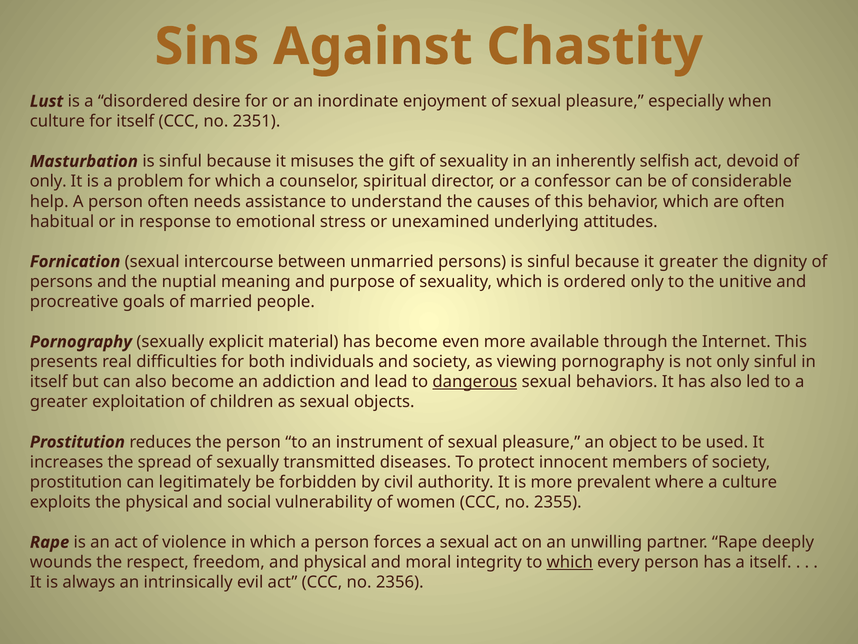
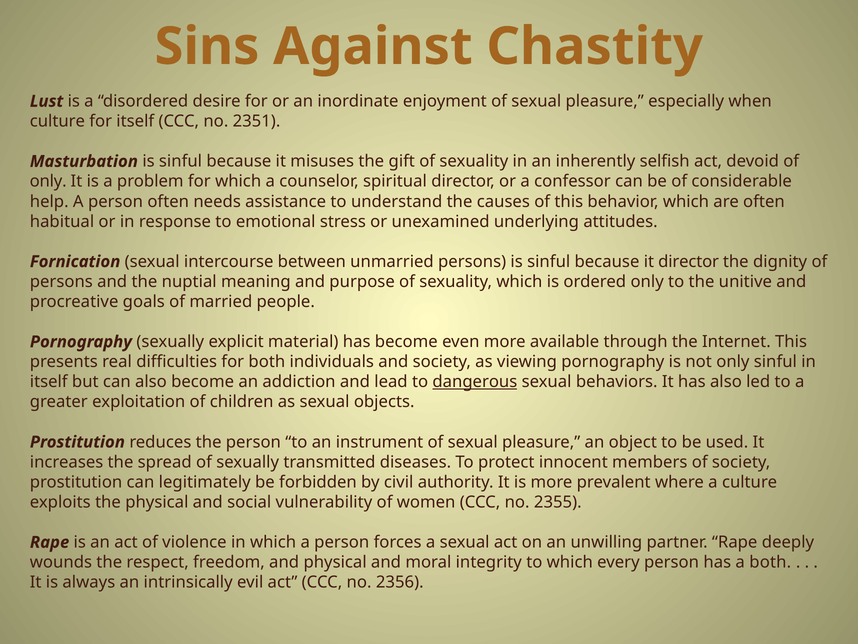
it greater: greater -> director
which at (570, 562) underline: present -> none
a itself: itself -> both
